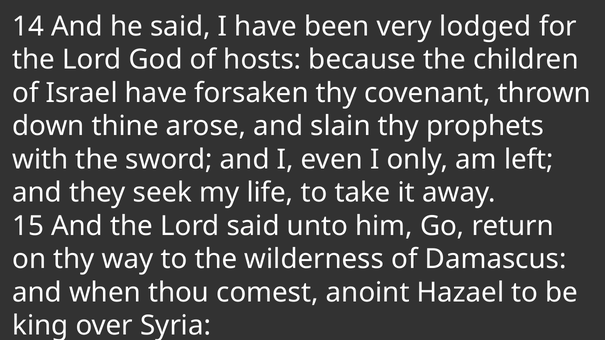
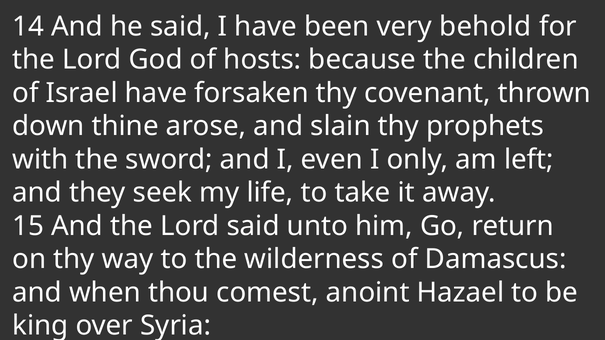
lodged: lodged -> behold
